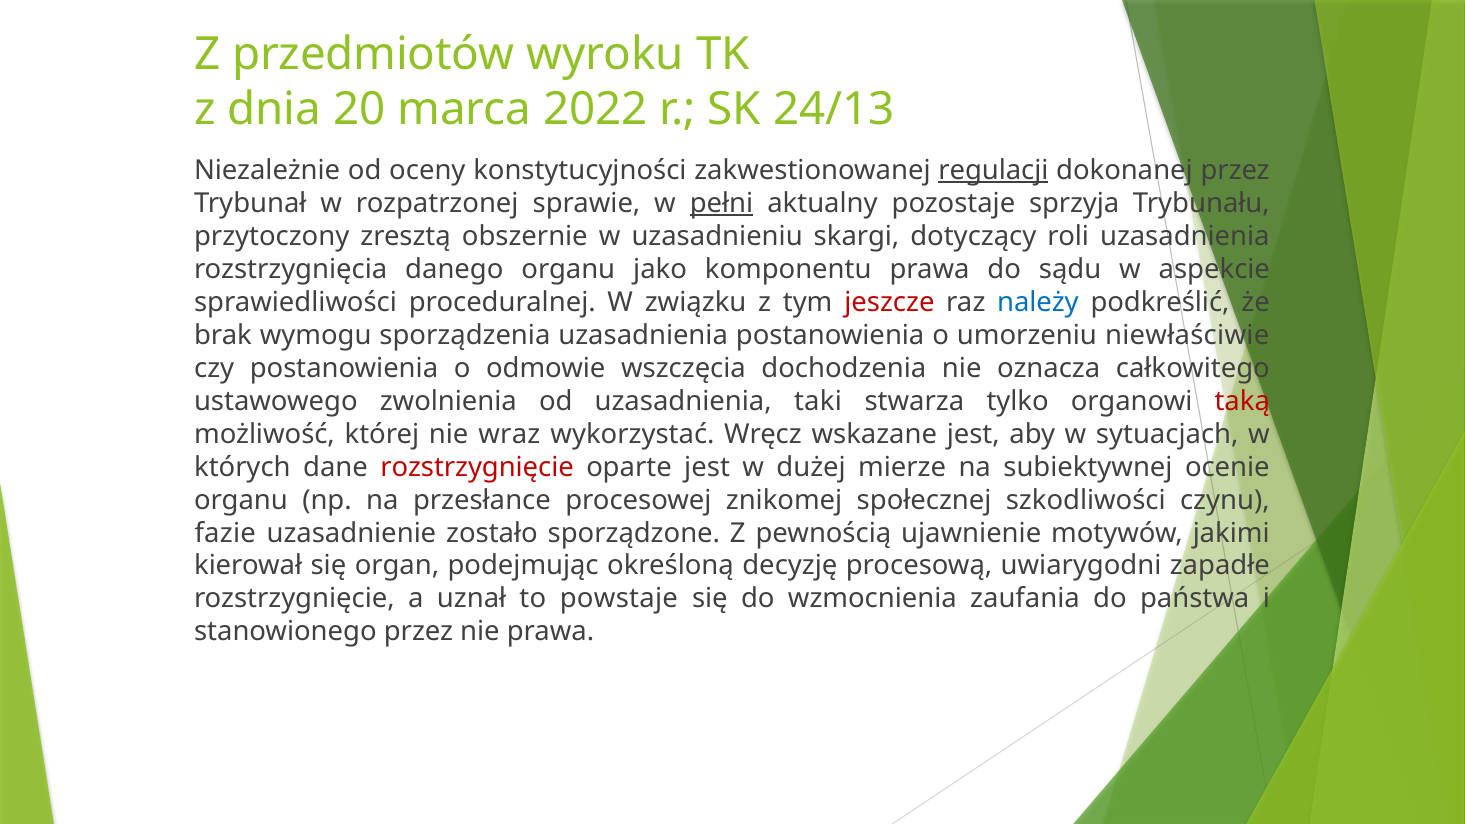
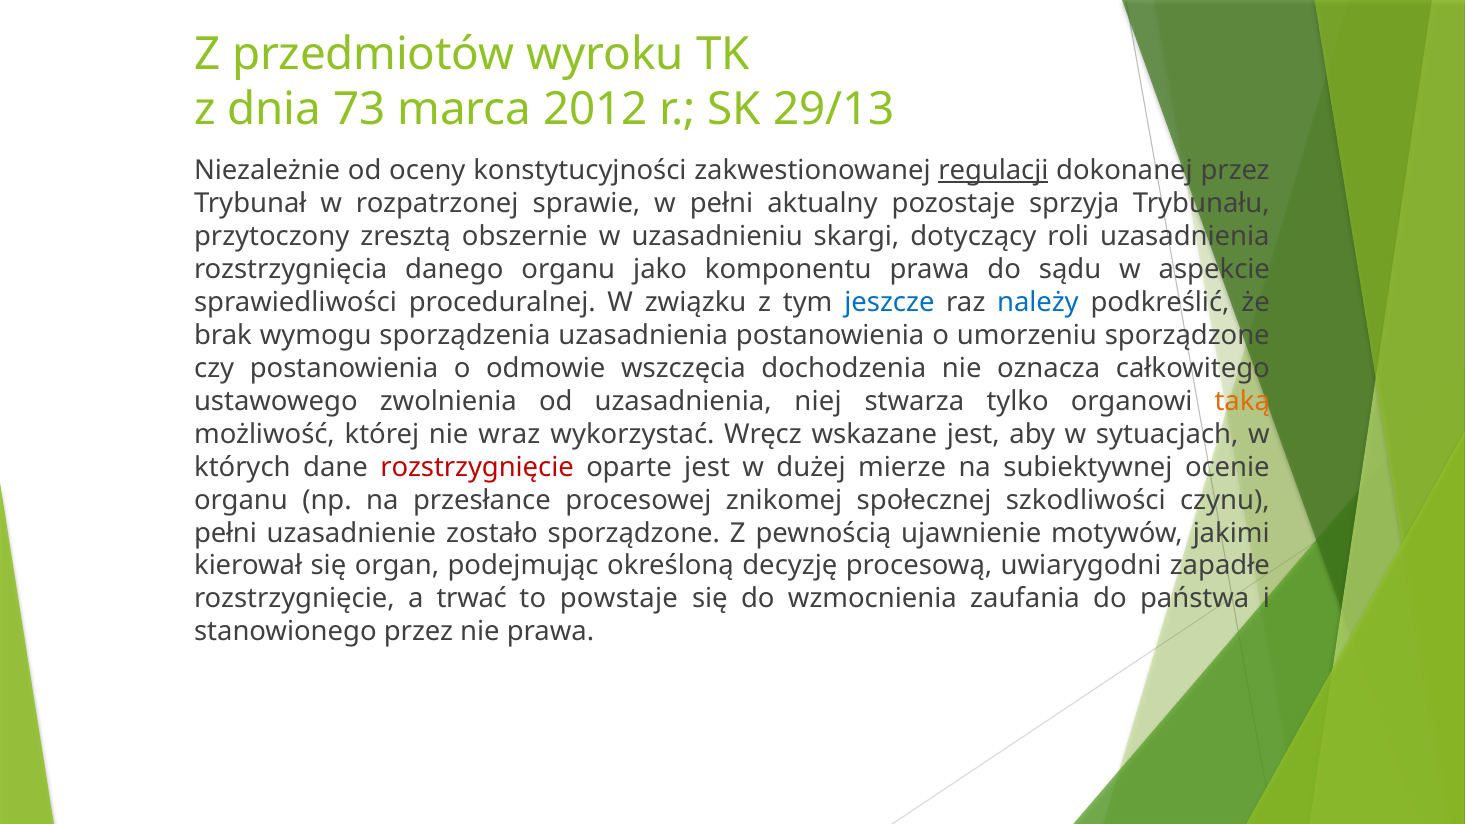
20: 20 -> 73
2022: 2022 -> 2012
24/13: 24/13 -> 29/13
pełni at (722, 203) underline: present -> none
jeszcze colour: red -> blue
umorzeniu niewłaściwie: niewłaściwie -> sporządzone
taki: taki -> niej
taką colour: red -> orange
fazie at (225, 533): fazie -> pełni
uznał: uznał -> trwać
